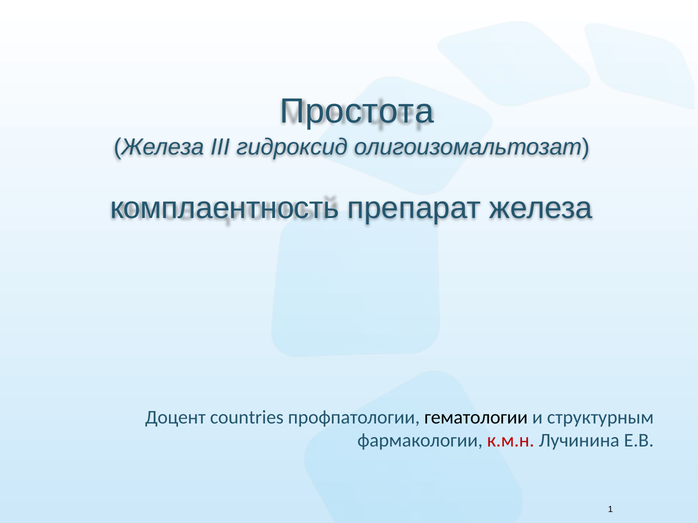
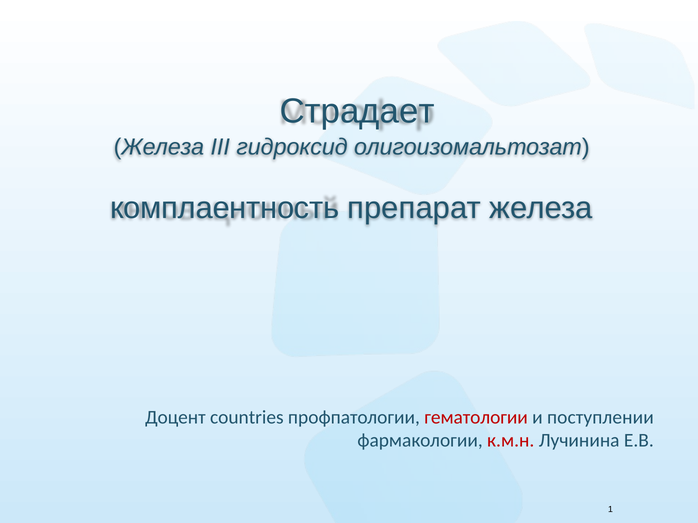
Простота: Простота -> Страдает
гематологии colour: black -> red
структурным: структурным -> поступлении
